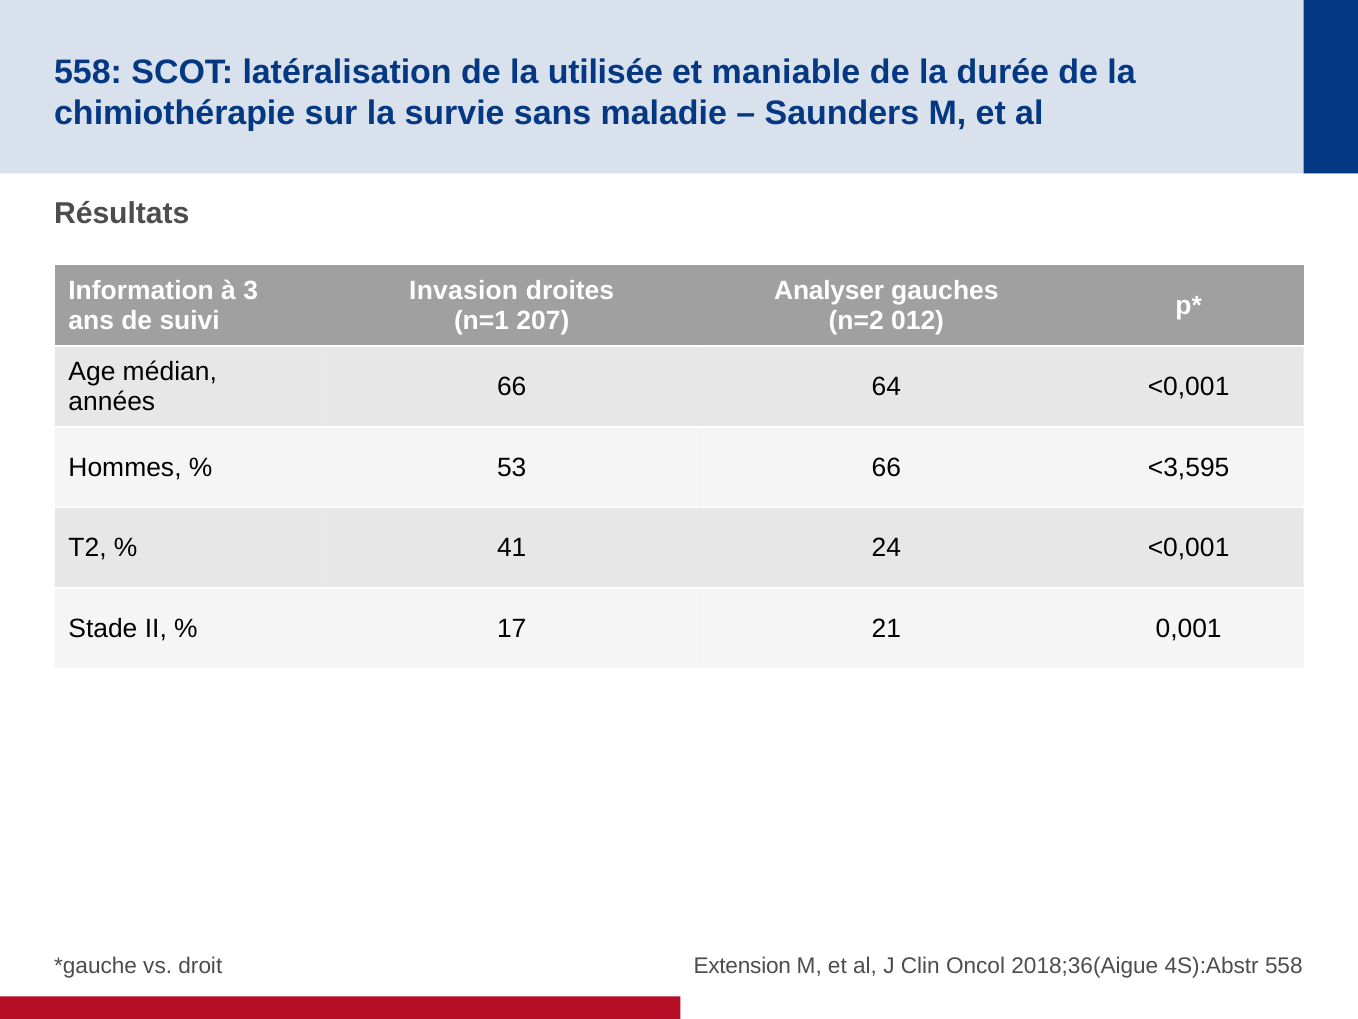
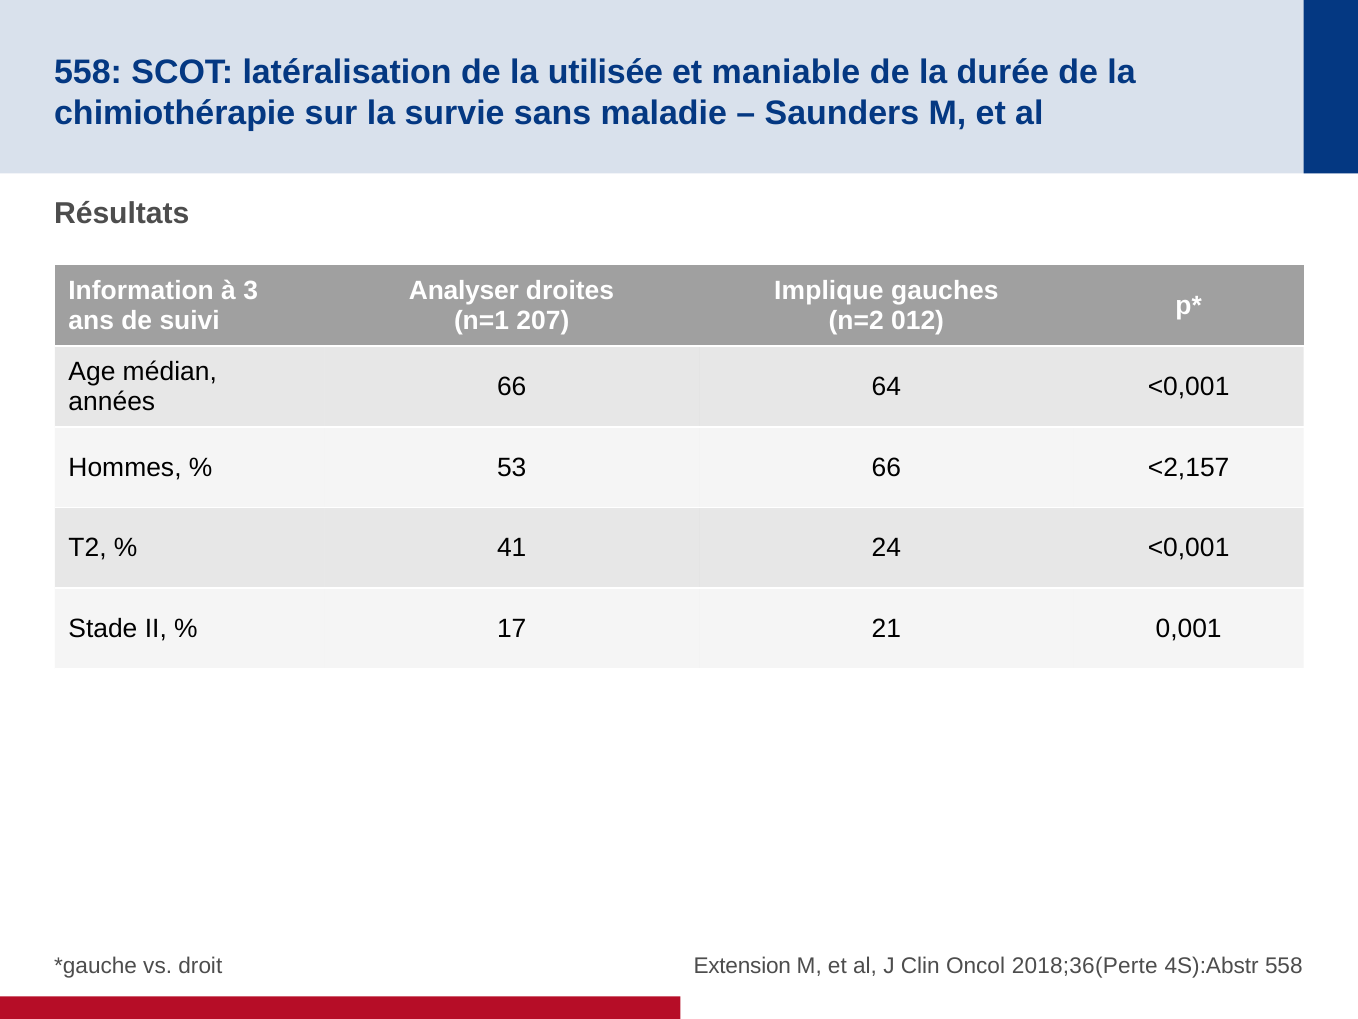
Invasion: Invasion -> Analyser
Analyser: Analyser -> Implique
<3,595: <3,595 -> <2,157
2018;36(Aigue: 2018;36(Aigue -> 2018;36(Perte
